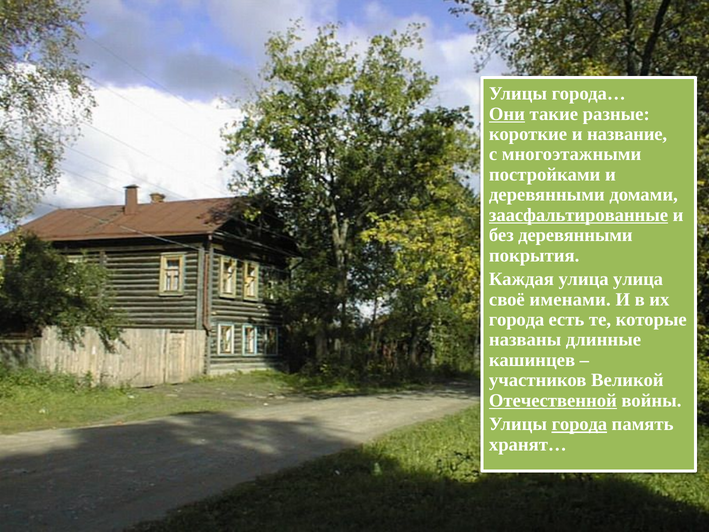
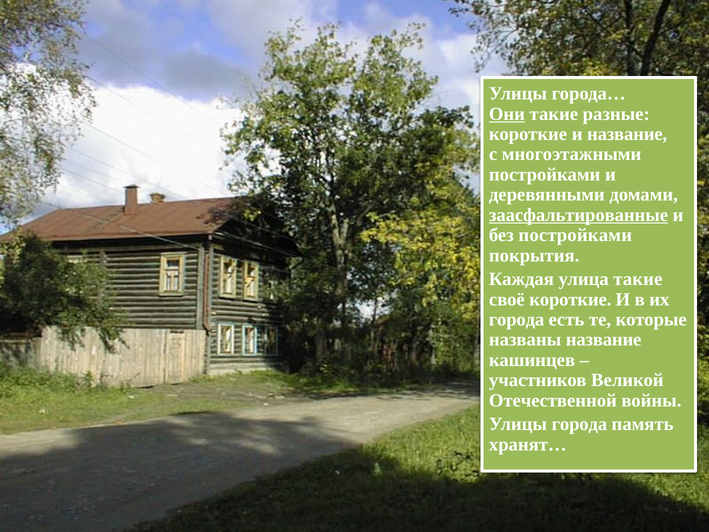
без деревянными: деревянными -> постройками
улица улица: улица -> такие
своё именами: именами -> короткие
названы длинные: длинные -> название
Отечественной underline: present -> none
города at (579, 424) underline: present -> none
